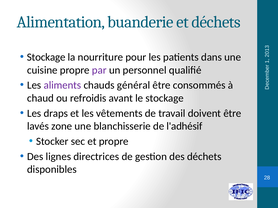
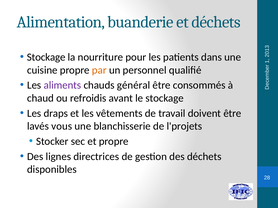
par colour: purple -> orange
zone: zone -> vous
l'adhésif: l'adhésif -> l'projets
